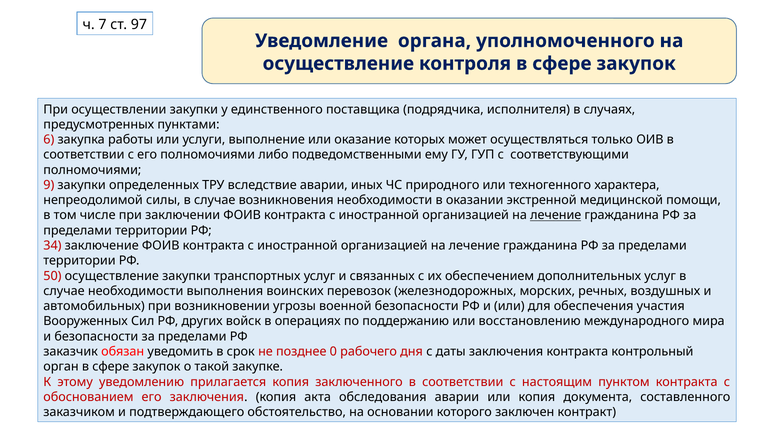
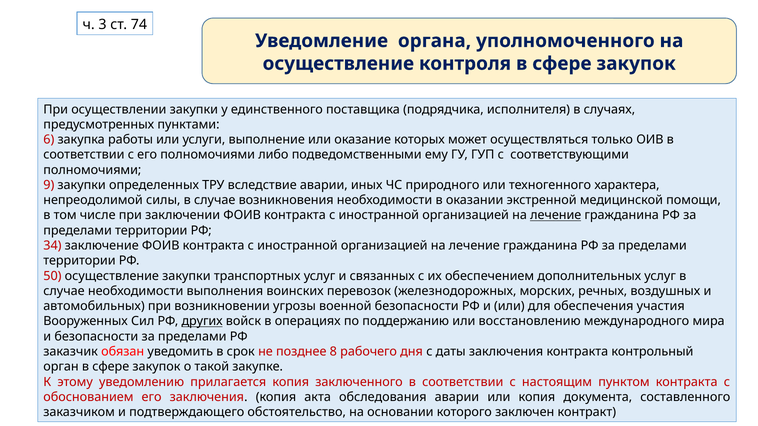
7: 7 -> 3
97: 97 -> 74
других underline: none -> present
0: 0 -> 8
